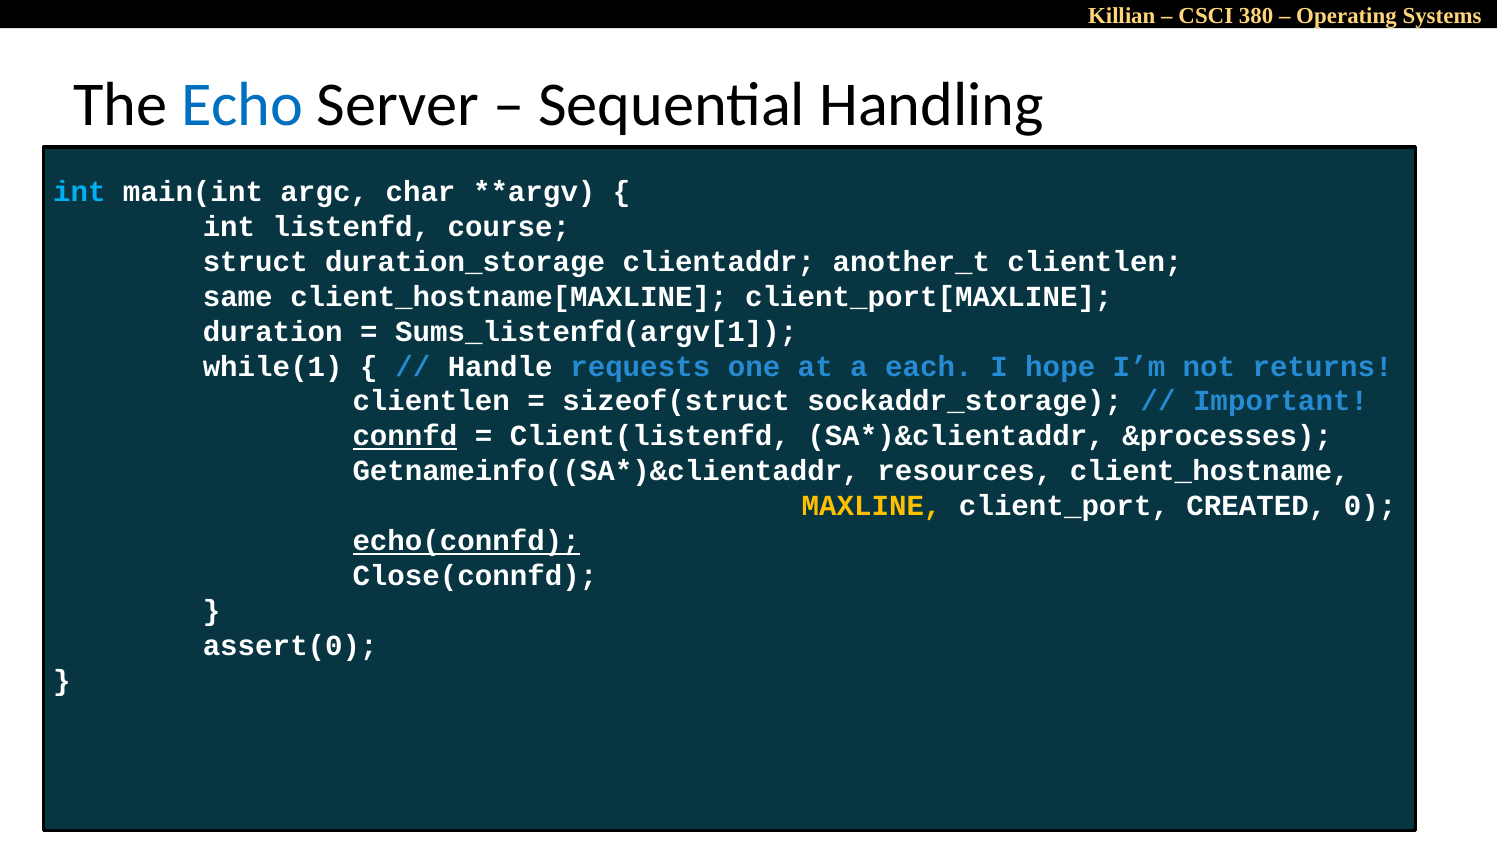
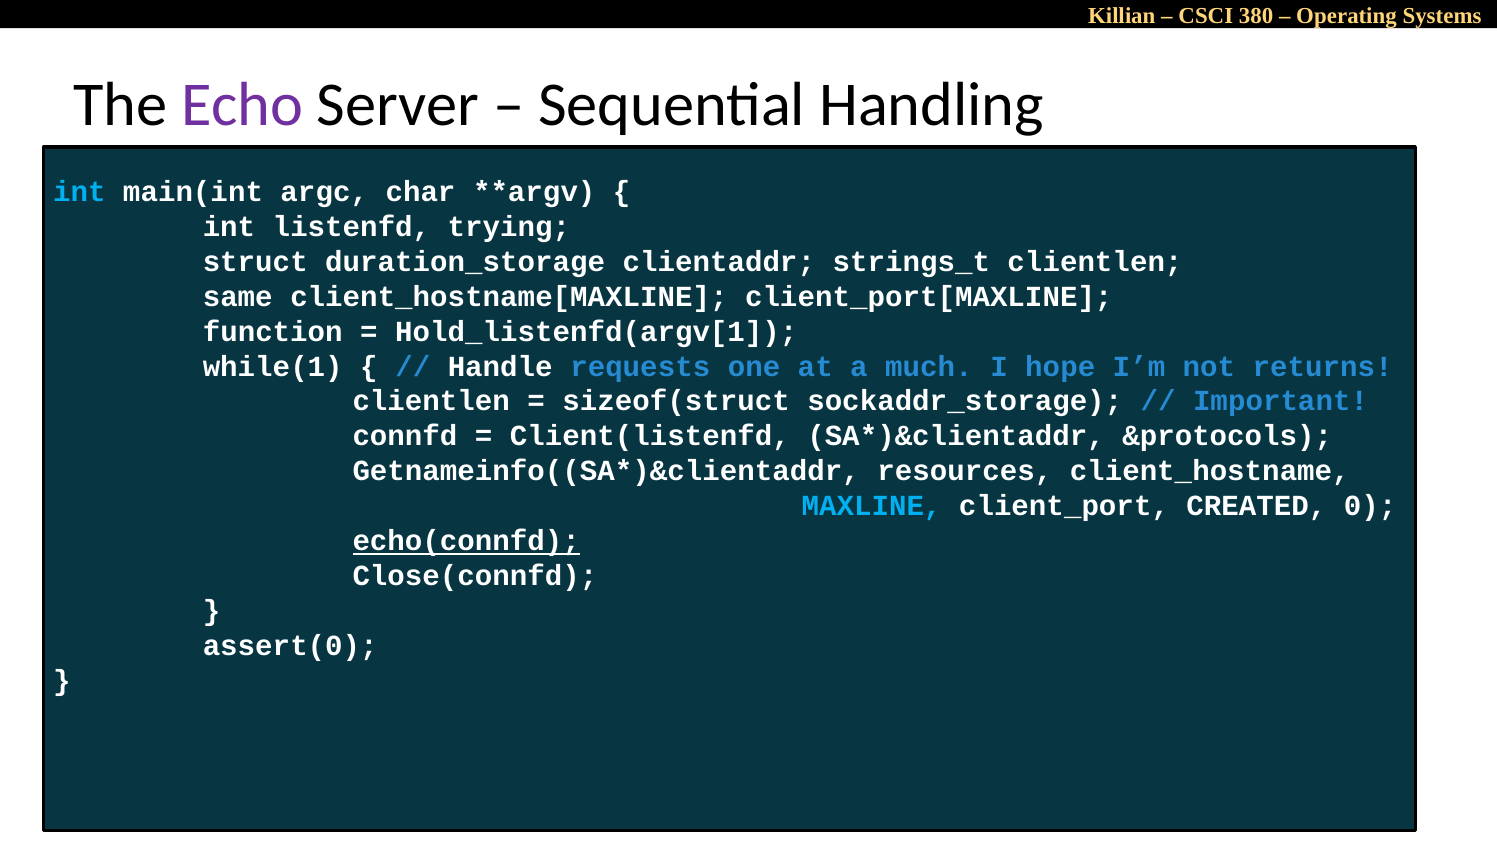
Echo colour: blue -> purple
course: course -> trying
another_t: another_t -> strings_t
duration: duration -> function
Sums_listenfd(argv[1: Sums_listenfd(argv[1 -> Hold_listenfd(argv[1
each: each -> much
connfd underline: present -> none
&processes: &processes -> &protocols
MAXLINE colour: yellow -> light blue
